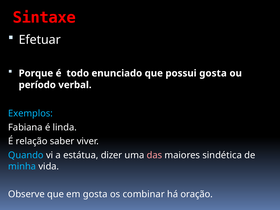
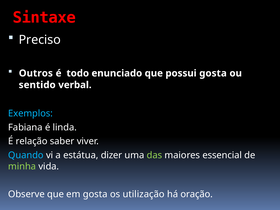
Efetuar: Efetuar -> Preciso
Porque: Porque -> Outros
período: período -> sentido
das colour: pink -> light green
sindética: sindética -> essencial
minha colour: light blue -> light green
combinar: combinar -> utilização
